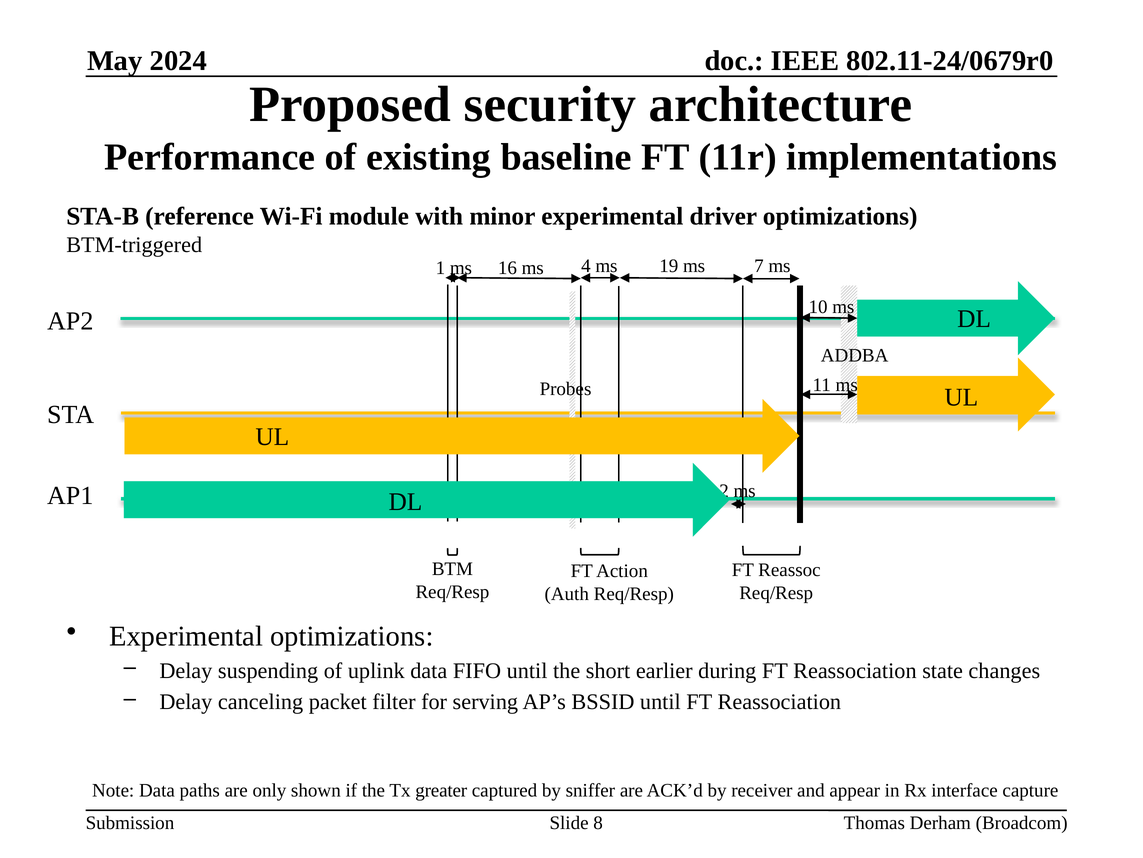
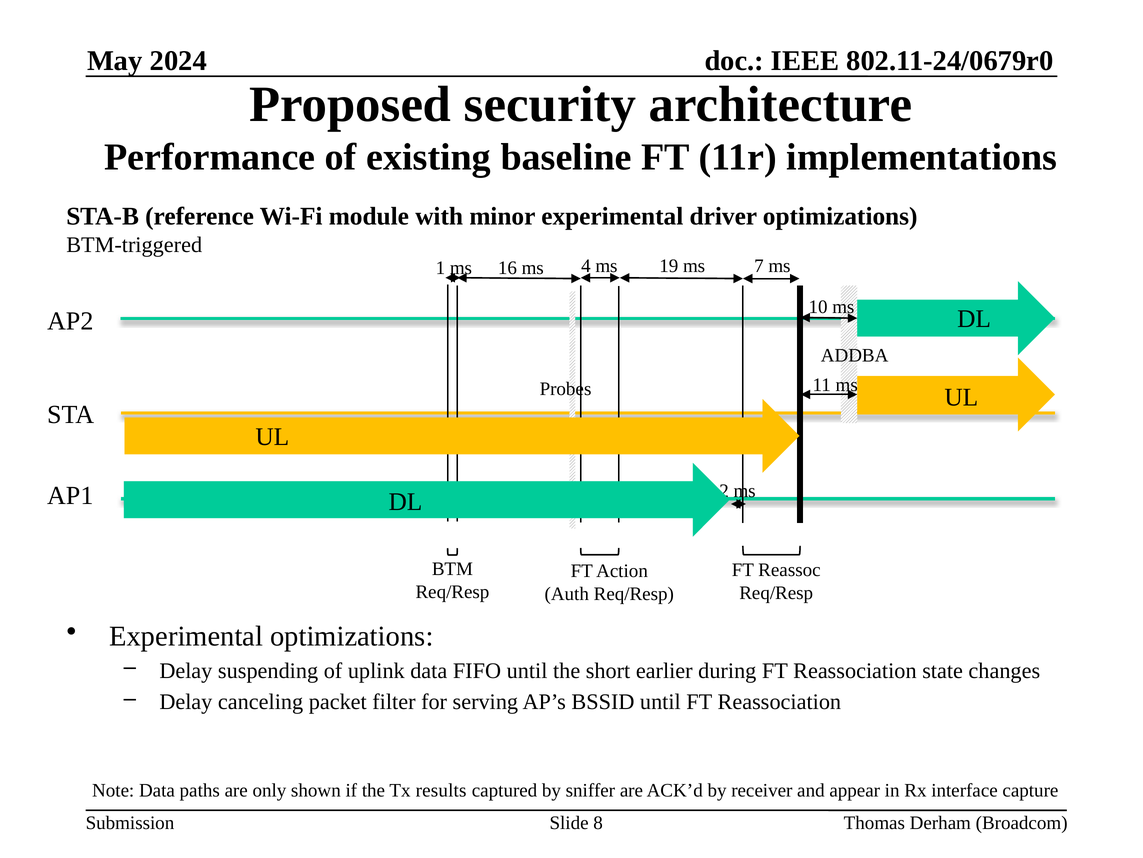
greater: greater -> results
